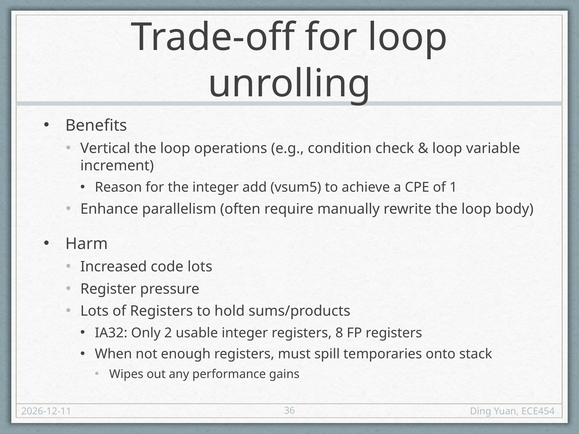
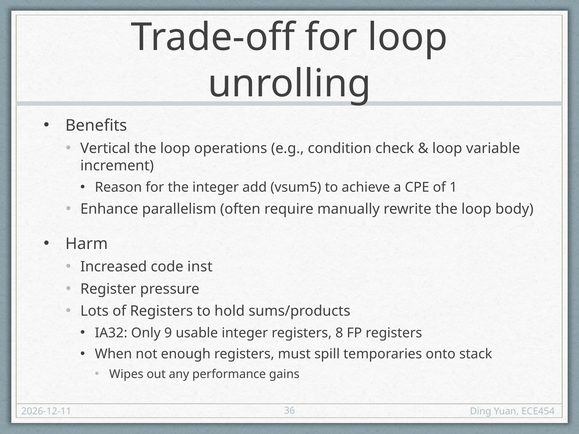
code lots: lots -> inst
2: 2 -> 9
